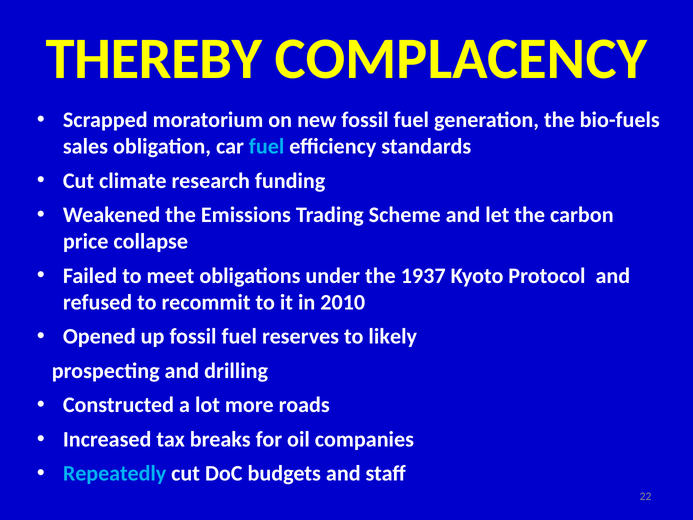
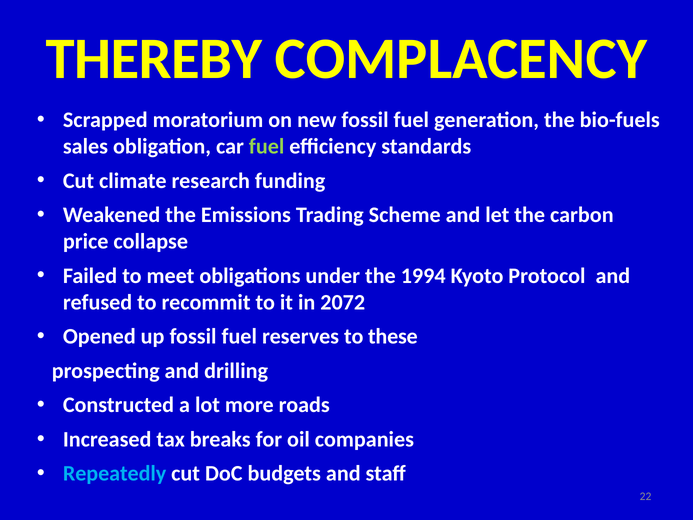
fuel at (267, 146) colour: light blue -> light green
1937: 1937 -> 1994
2010: 2010 -> 2072
likely: likely -> these
